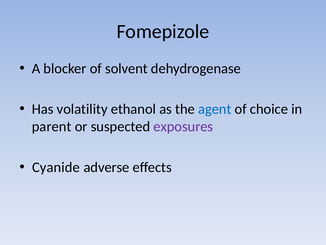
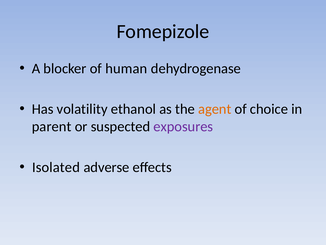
solvent: solvent -> human
agent colour: blue -> orange
Cyanide: Cyanide -> Isolated
